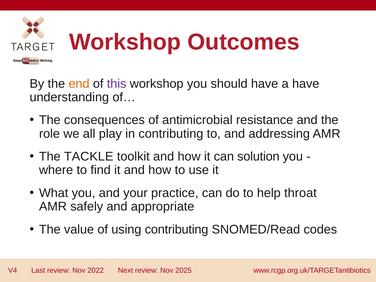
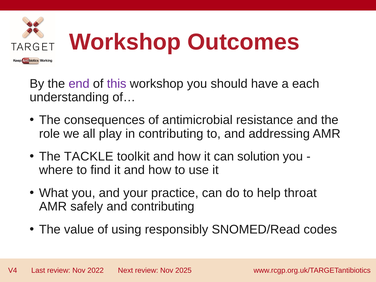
end colour: orange -> purple
a have: have -> each
and appropriate: appropriate -> contributing
using contributing: contributing -> responsibly
